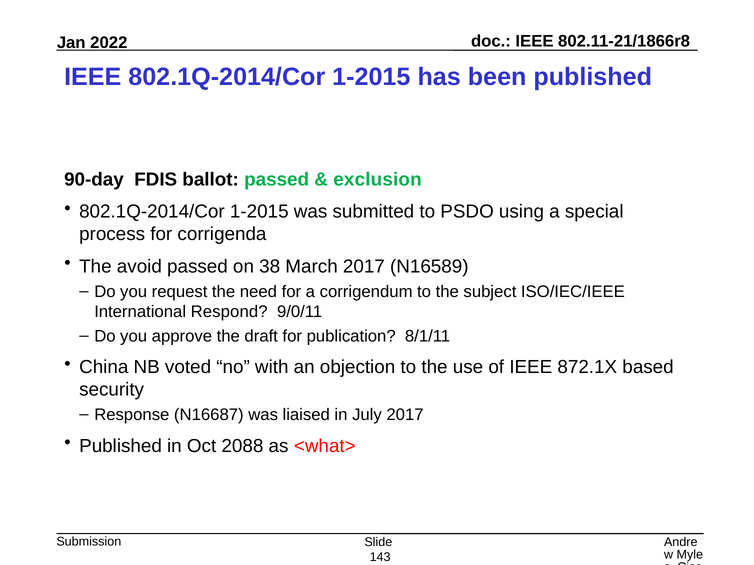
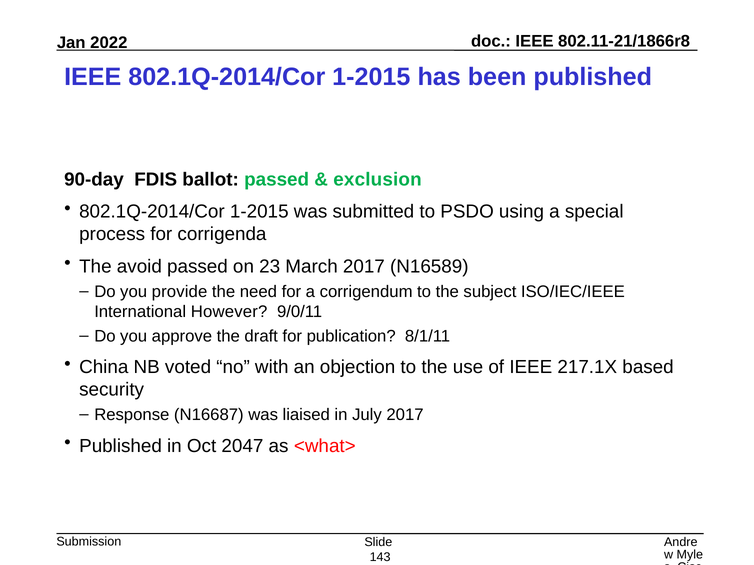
38: 38 -> 23
request: request -> provide
Respond: Respond -> However
872.1X: 872.1X -> 217.1X
2088: 2088 -> 2047
